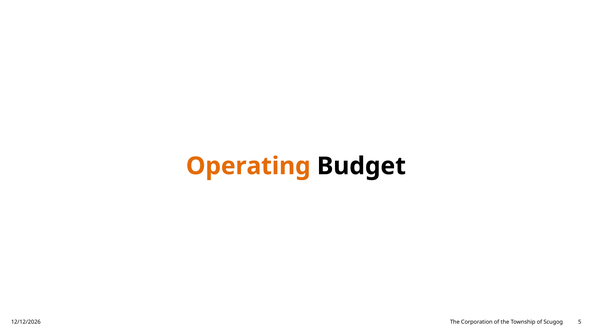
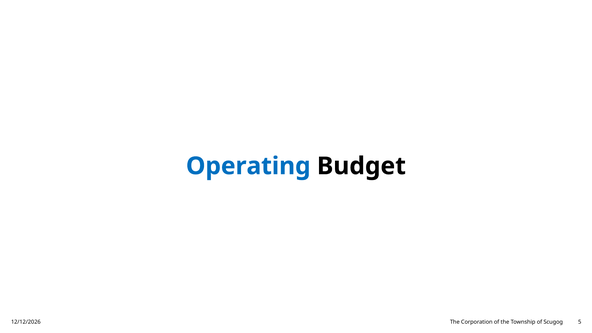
Operating colour: orange -> blue
